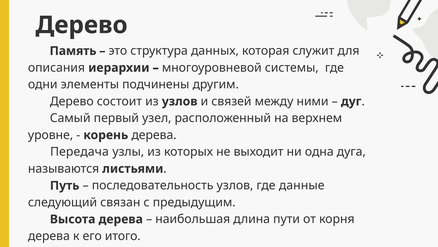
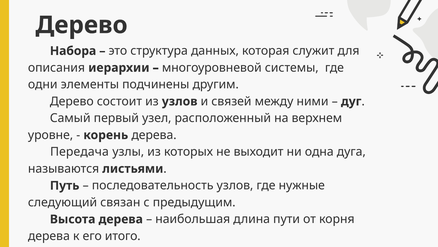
Память: Память -> Набора
данные: данные -> нужные
